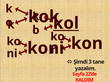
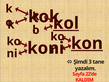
kon underline: none -> present
